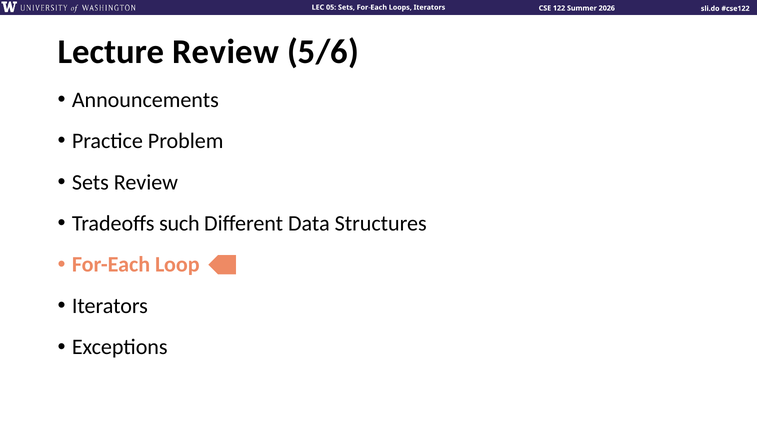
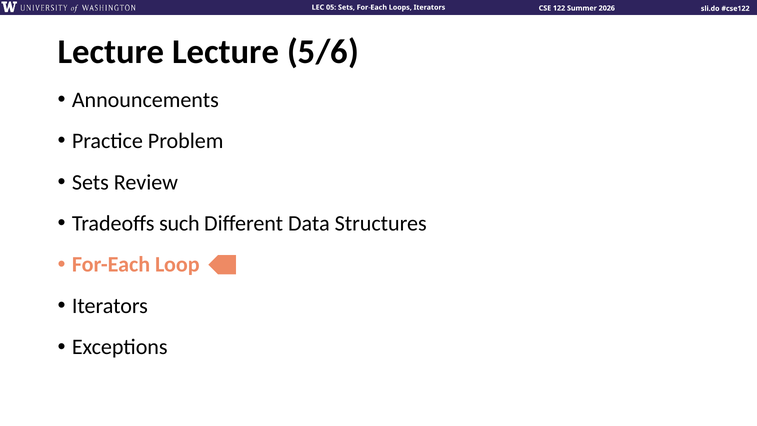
Lecture Review: Review -> Lecture
